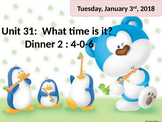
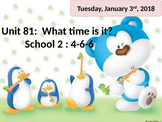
31: 31 -> 81
Dinner: Dinner -> School
4-0-6: 4-0-6 -> 4-6-6
